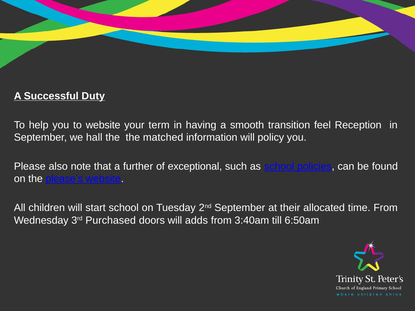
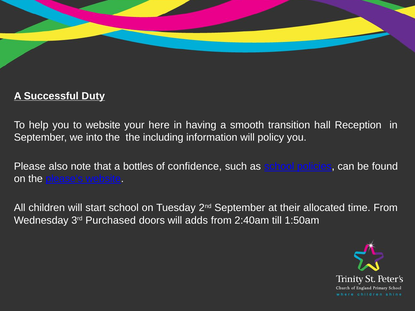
term: term -> here
feel: feel -> hall
hall: hall -> into
matched: matched -> including
further: further -> bottles
exceptional: exceptional -> confidence
3:40am: 3:40am -> 2:40am
6:50am: 6:50am -> 1:50am
